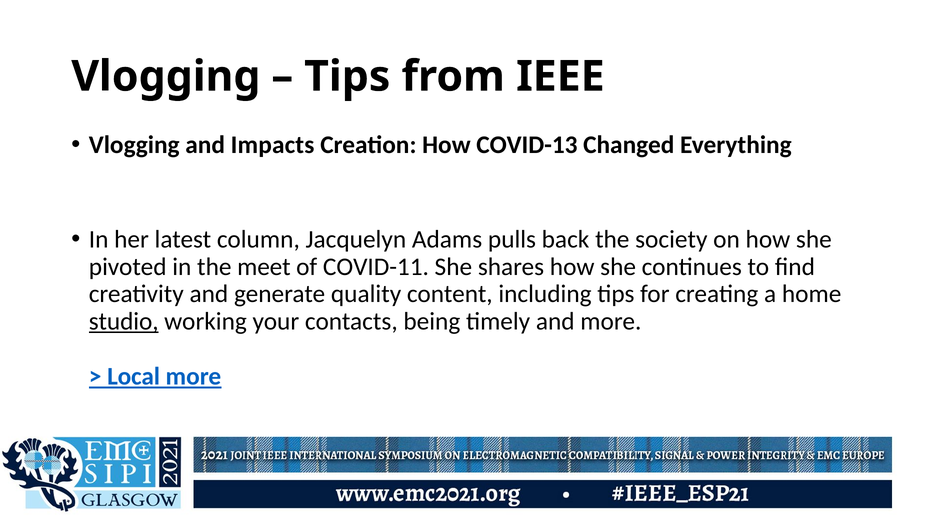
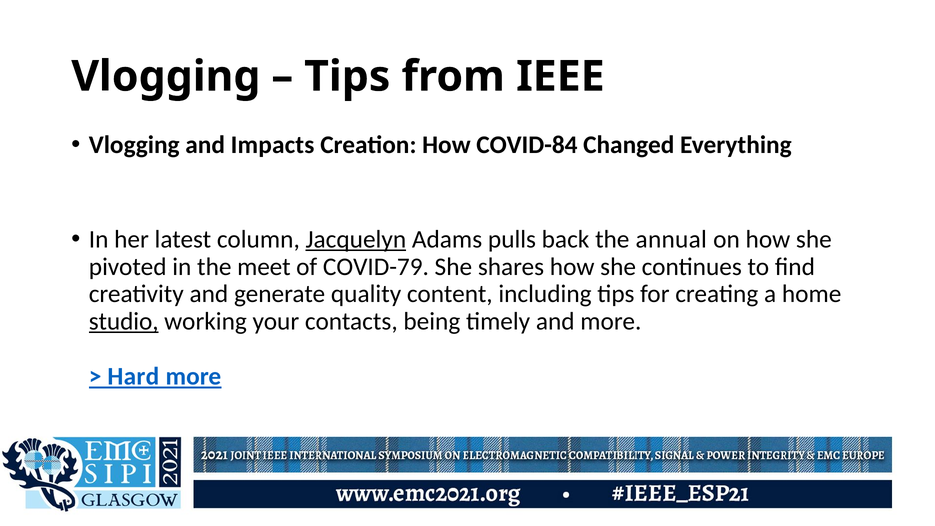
COVID-13: COVID-13 -> COVID-84
Jacquelyn underline: none -> present
society: society -> annual
COVID-11: COVID-11 -> COVID-79
Local: Local -> Hard
